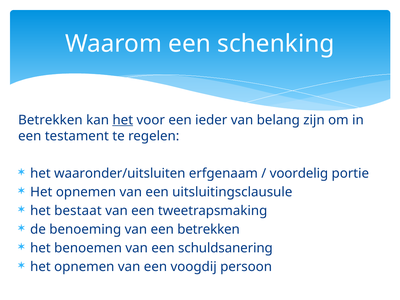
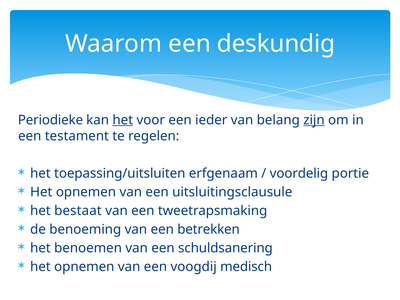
schenking: schenking -> deskundig
Betrekken at (50, 120): Betrekken -> Periodieke
zijn underline: none -> present
waaronder/uitsluiten: waaronder/uitsluiten -> toepassing/uitsluiten
persoon: persoon -> medisch
